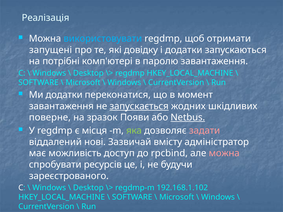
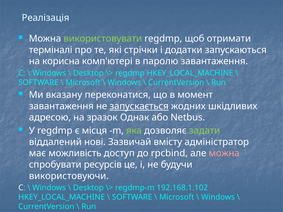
використовувати colour: light blue -> light green
запущені: запущені -> терміналі
довідку: довідку -> стрічки
потрібні: потрібні -> корисна
Ми додатки: додатки -> вказану
поверне: поверне -> адресою
Появи: Появи -> Однак
Netbus underline: present -> none
задати colour: pink -> light green
зареєстрованого: зареєстрованого -> використовуючи
